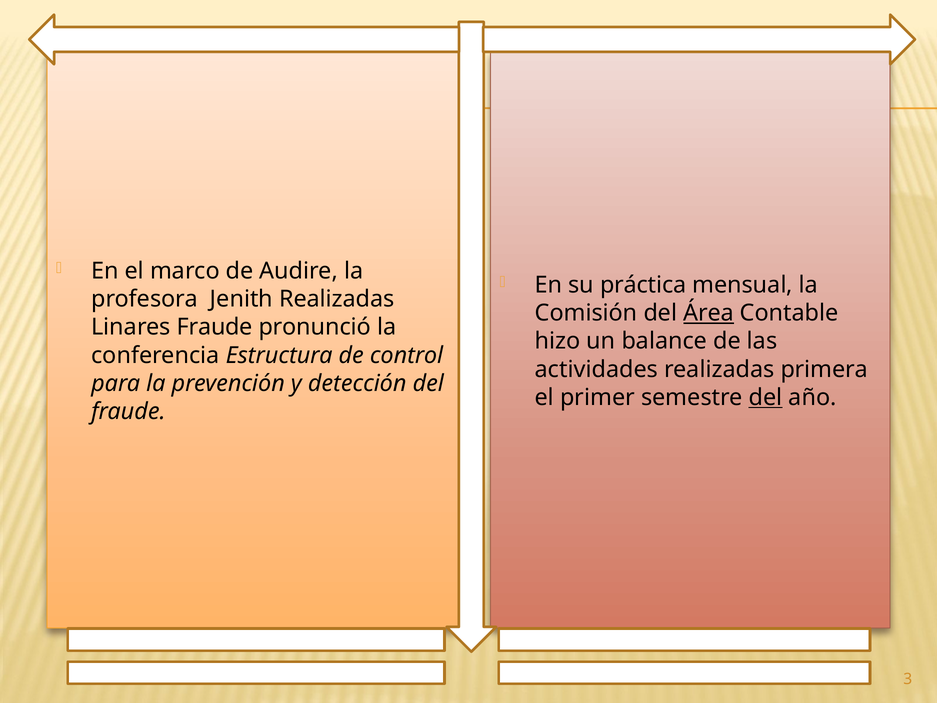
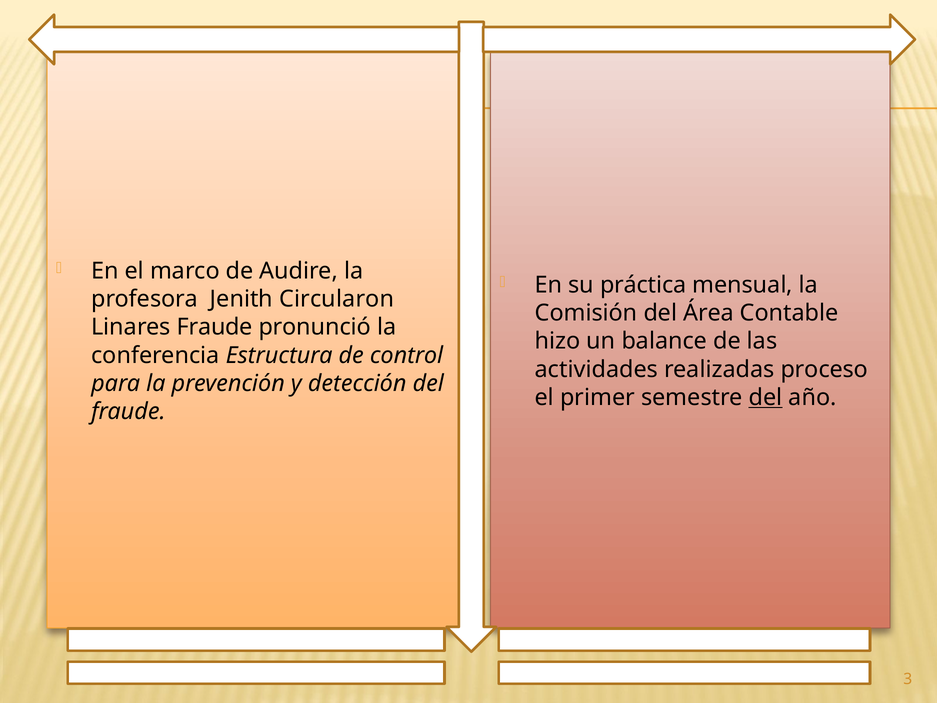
Jenith Realizadas: Realizadas -> Circularon
Área underline: present -> none
primera: primera -> proceso
